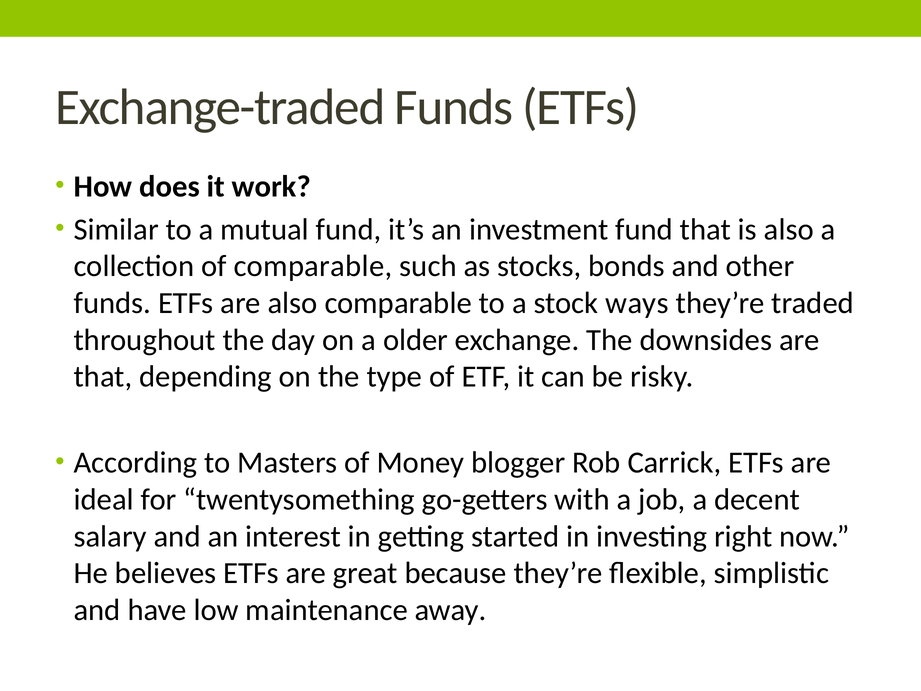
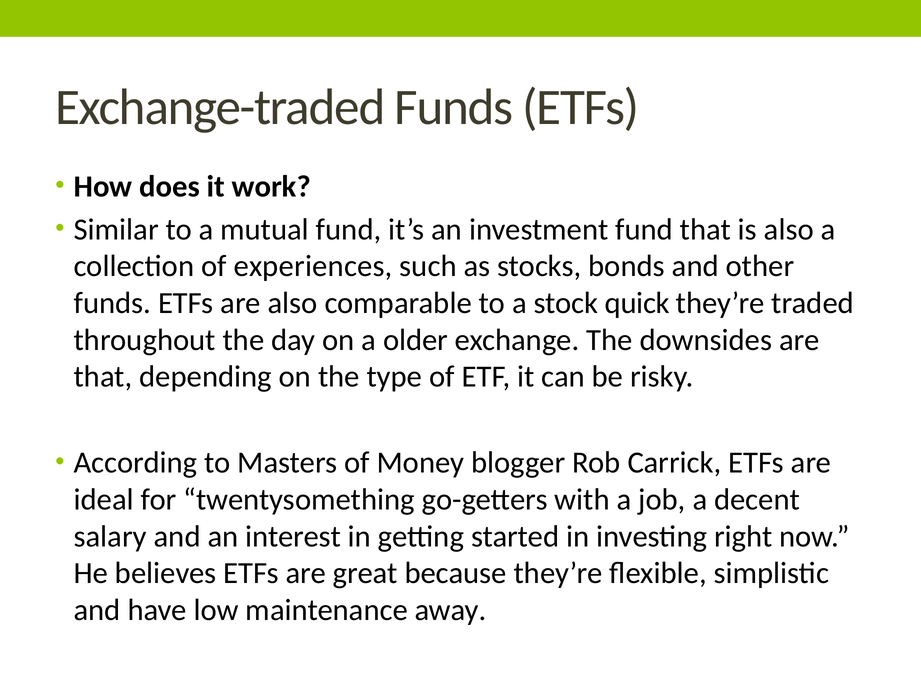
of comparable: comparable -> experiences
ways: ways -> quick
